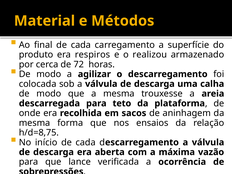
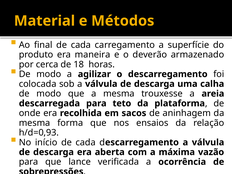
respiros: respiros -> maneira
realizou: realizou -> deverão
72: 72 -> 18
h/d=8,75: h/d=8,75 -> h/d=0,93
